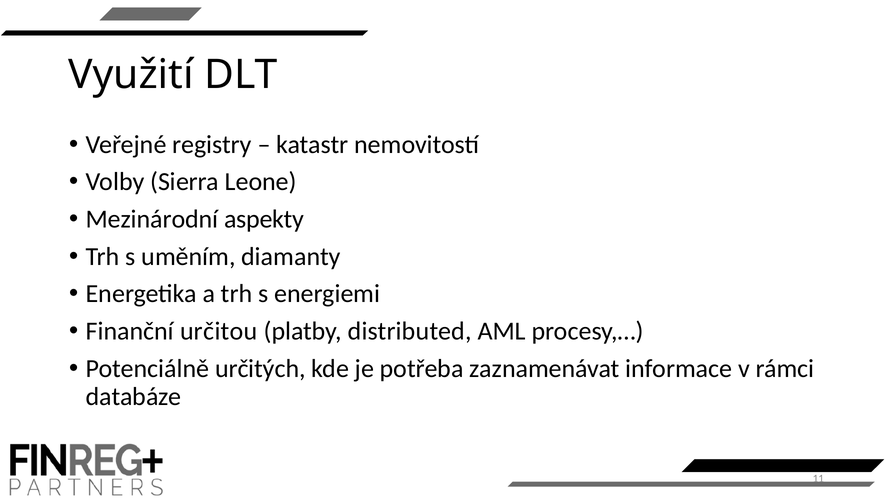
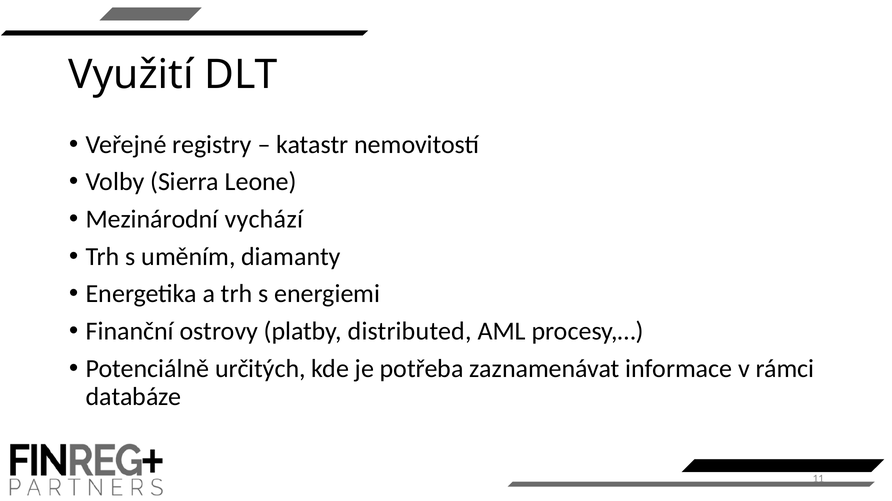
aspekty: aspekty -> vychází
určitou: určitou -> ostrovy
